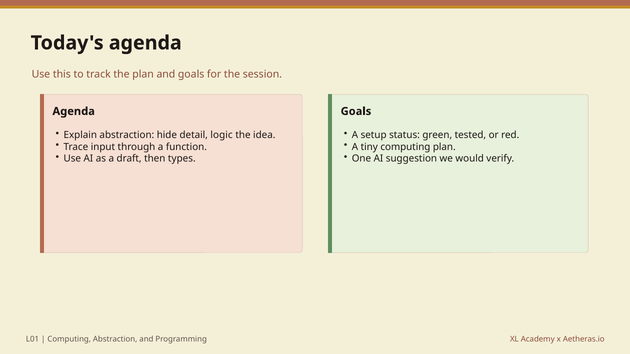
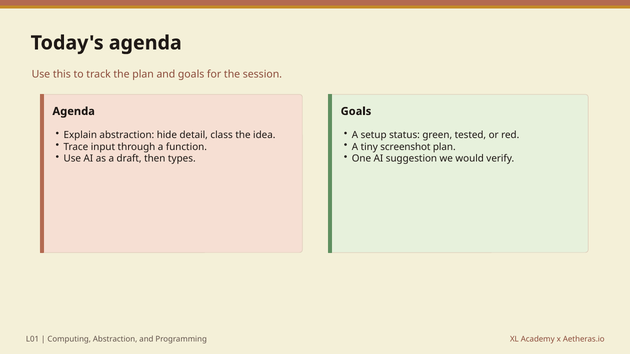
logic: logic -> class
tiny computing: computing -> screenshot
